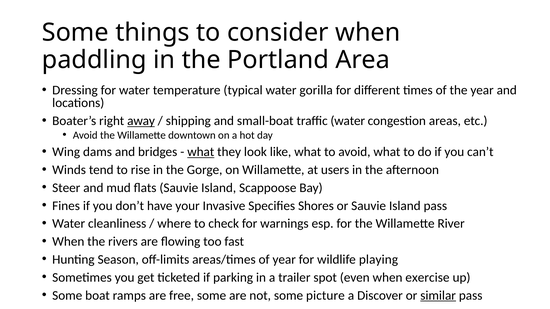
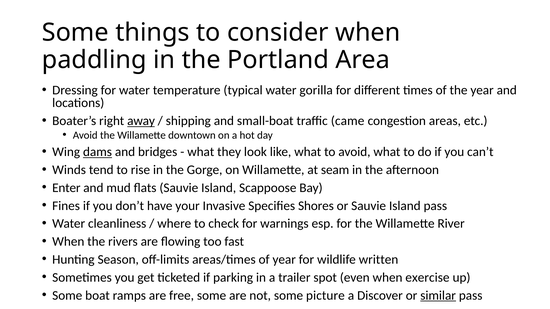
traffic water: water -> came
dams underline: none -> present
what at (201, 152) underline: present -> none
users: users -> seam
Steer: Steer -> Enter
playing: playing -> written
